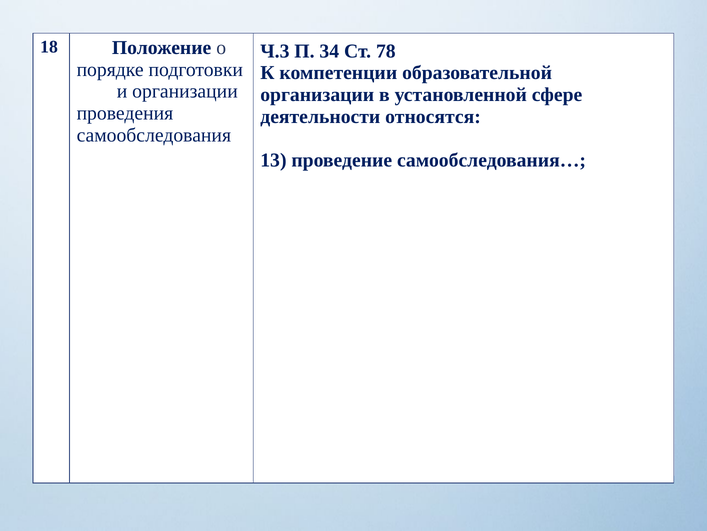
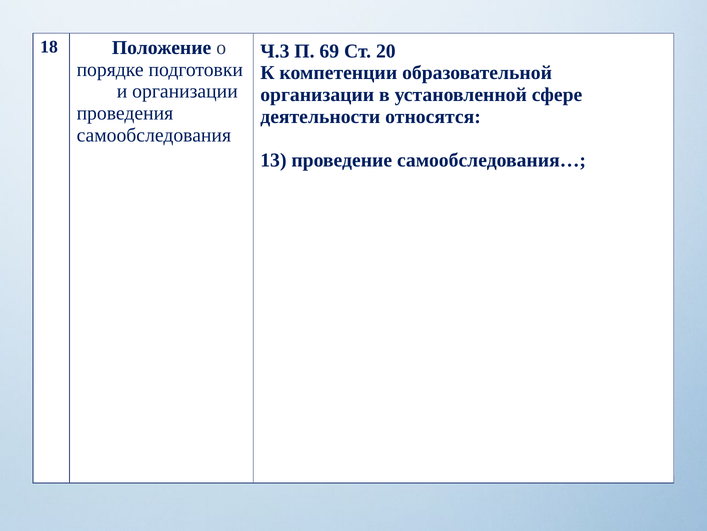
34: 34 -> 69
78: 78 -> 20
